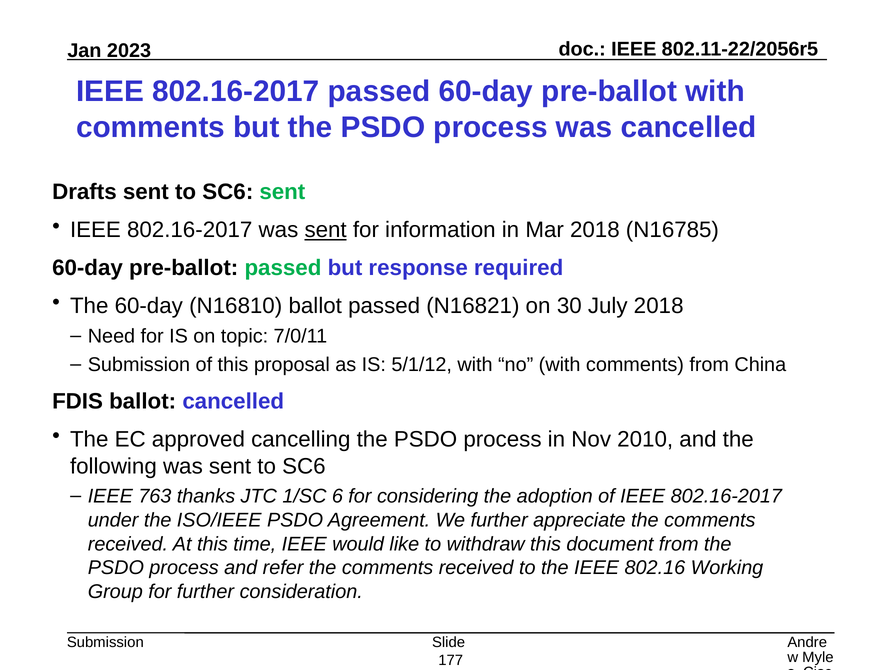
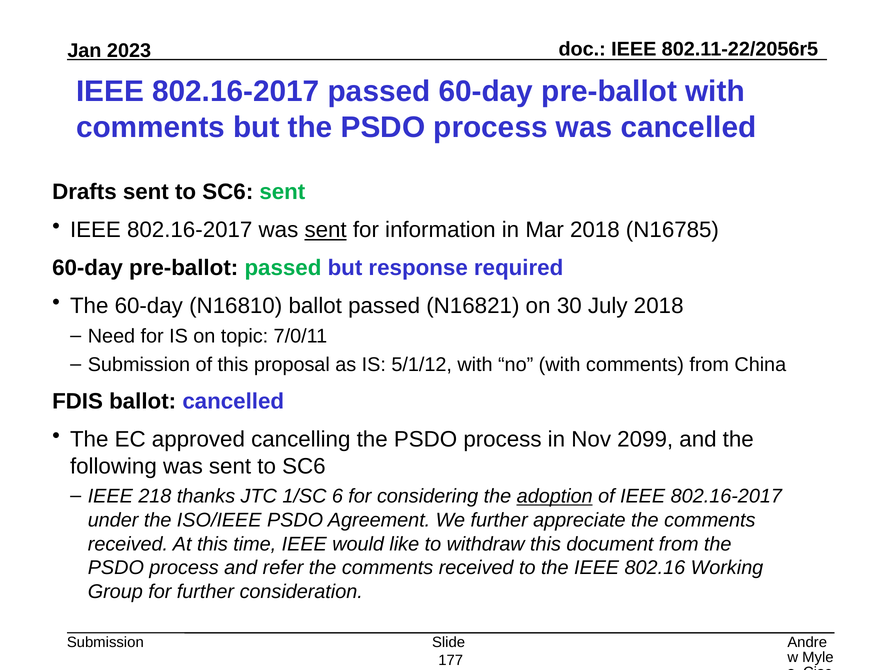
2010: 2010 -> 2099
763: 763 -> 218
adoption underline: none -> present
